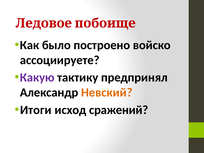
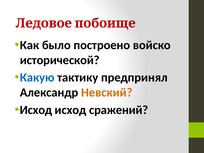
ассоциируете: ассоциируете -> исторической
Какую colour: purple -> blue
Итоги at (36, 110): Итоги -> Исход
